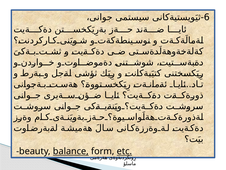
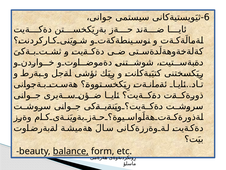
etc underline: present -> none
